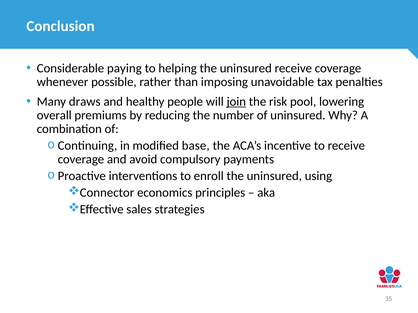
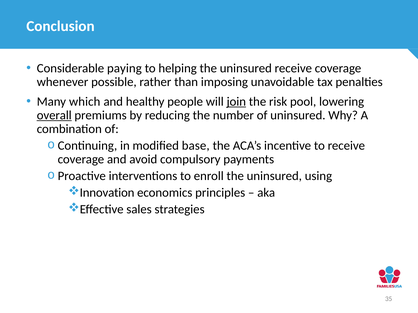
draws: draws -> which
overall underline: none -> present
Connector: Connector -> Innovation
